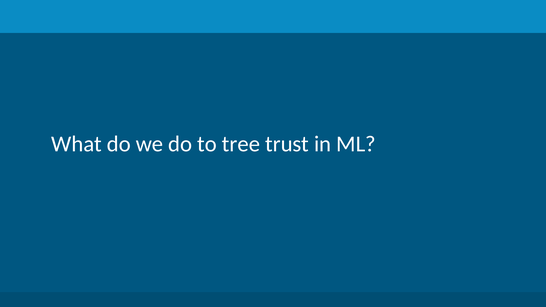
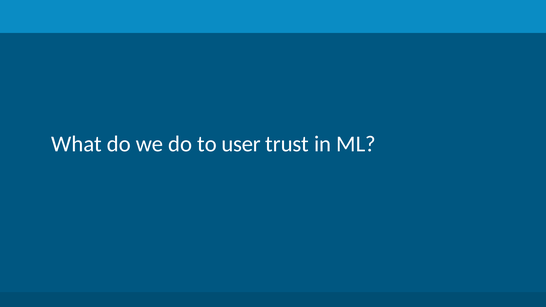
tree: tree -> user
